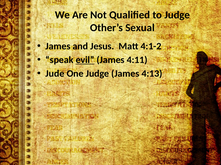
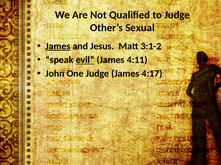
James at (58, 46) underline: none -> present
4:1-2: 4:1-2 -> 3:1-2
Jude: Jude -> John
4:13: 4:13 -> 4:17
